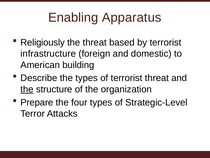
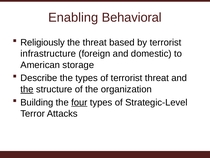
Apparatus: Apparatus -> Behavioral
building: building -> storage
Prepare: Prepare -> Building
four underline: none -> present
